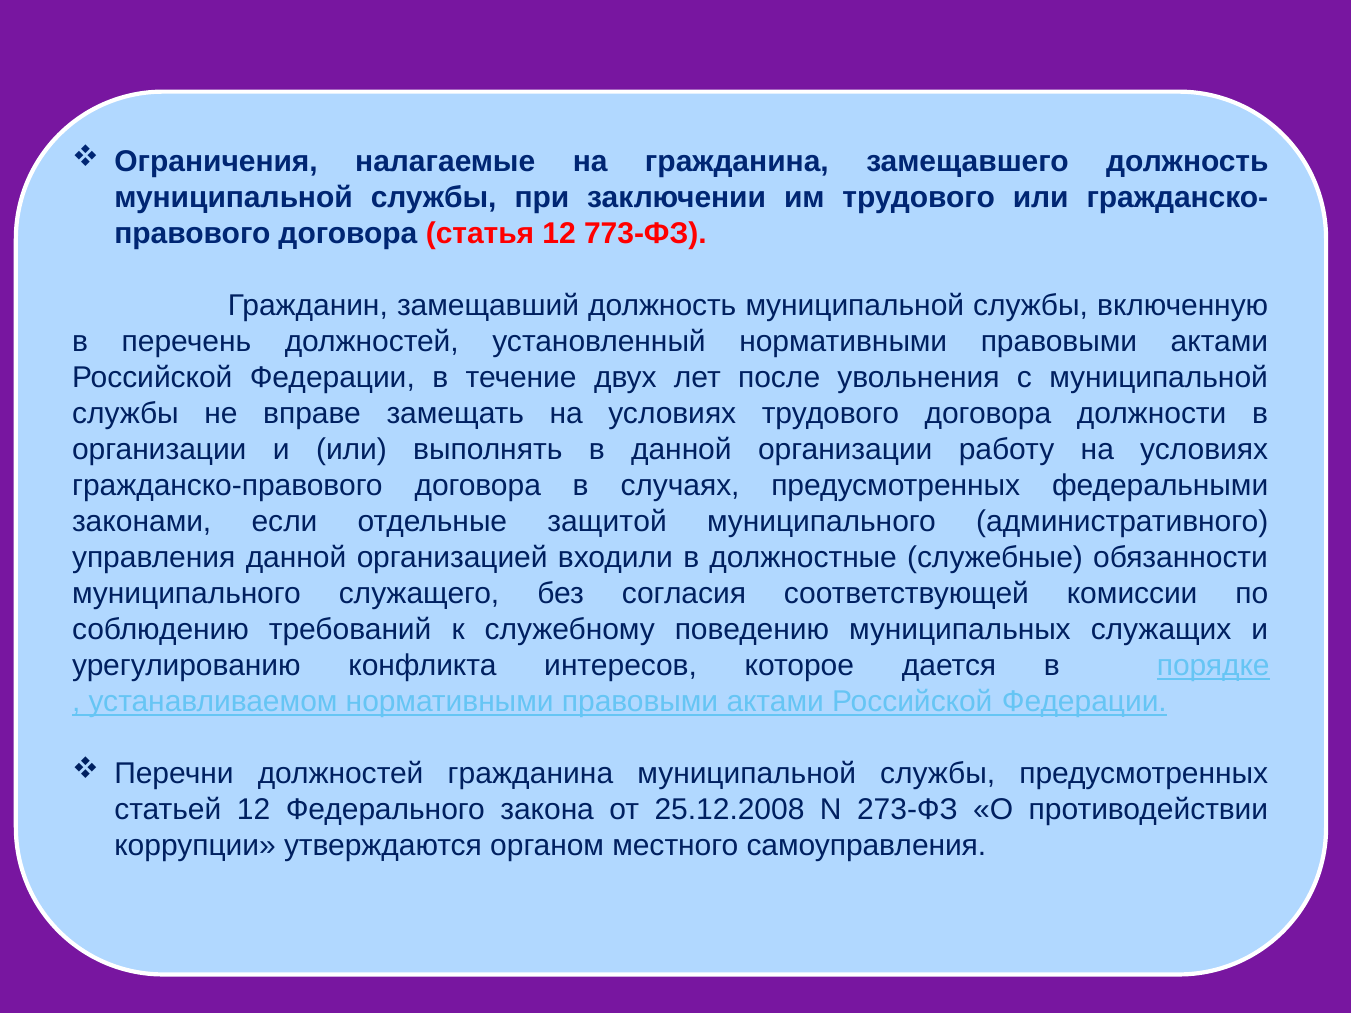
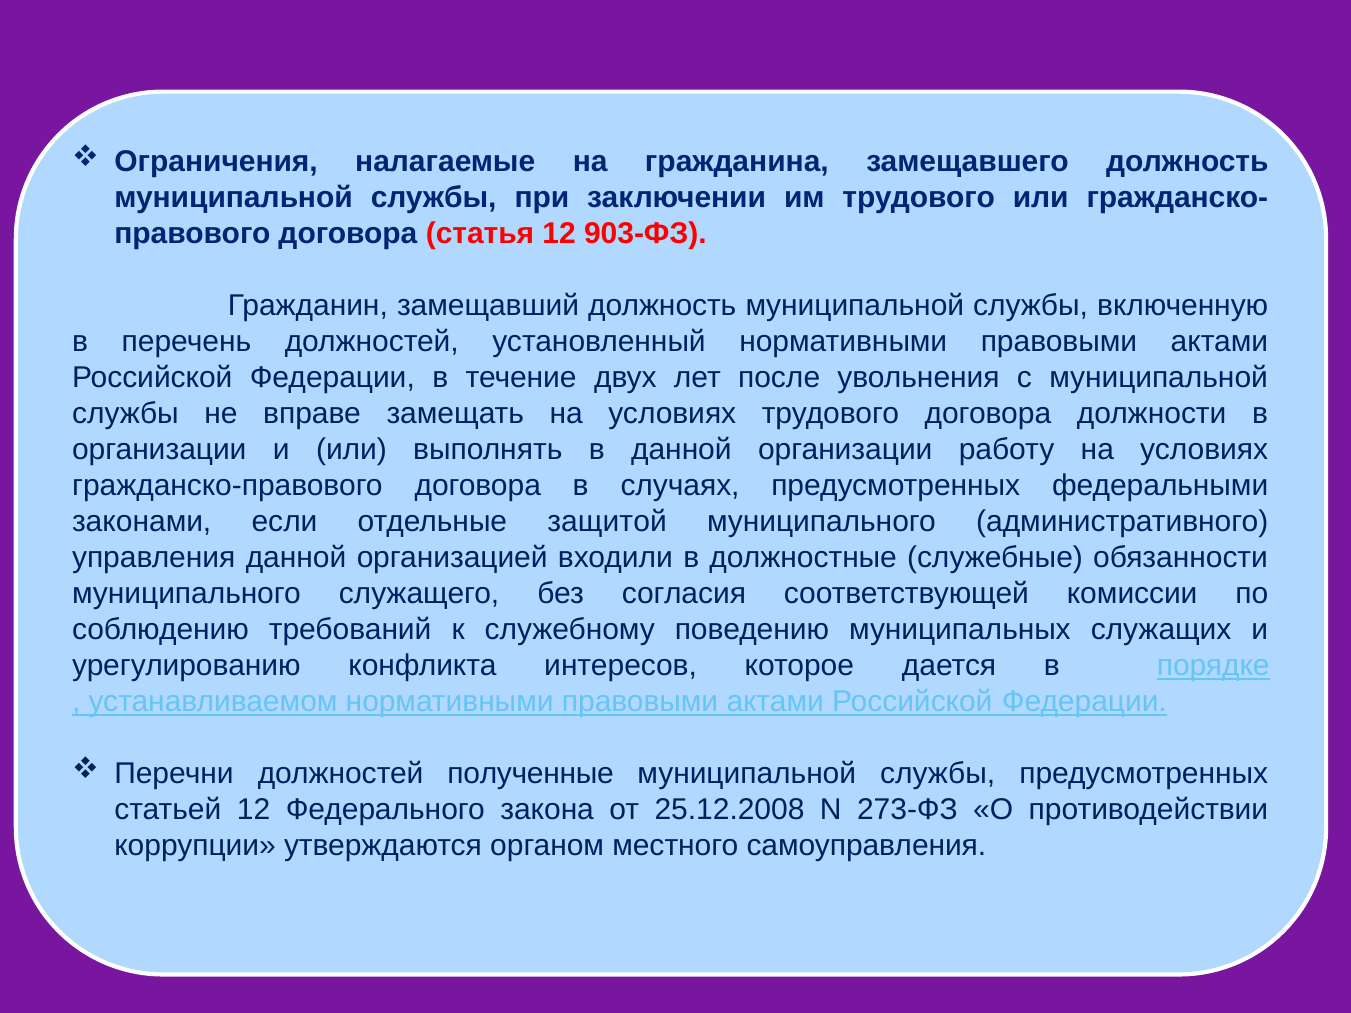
773-ФЗ: 773-ФЗ -> 903-ФЗ
должностей гражданина: гражданина -> полученные
